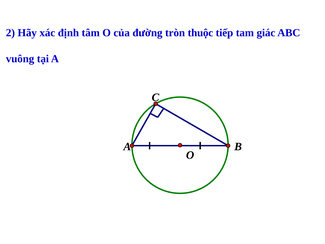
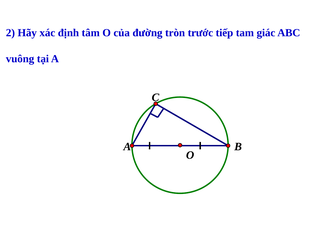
thuộc: thuộc -> trước
